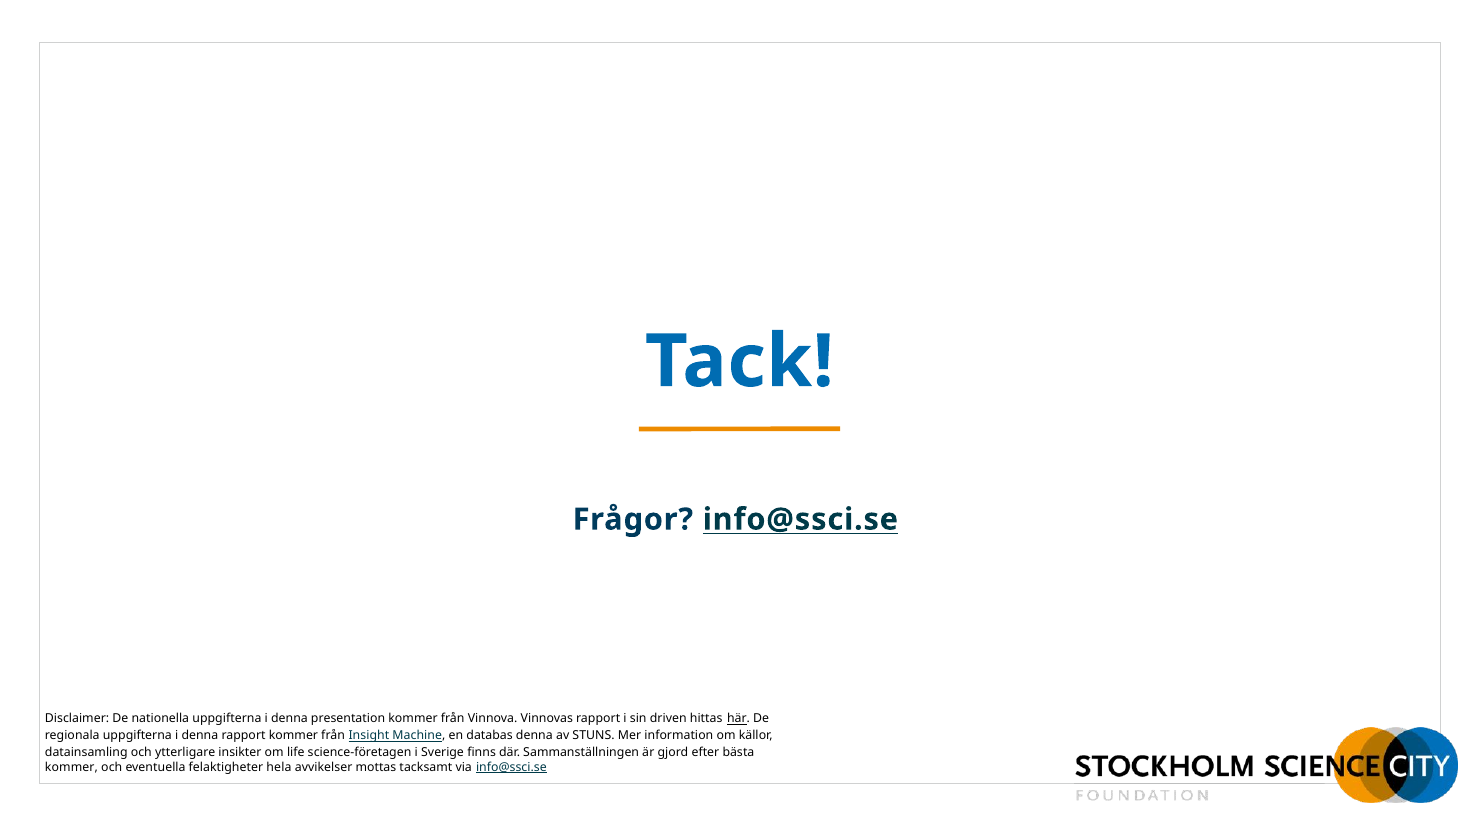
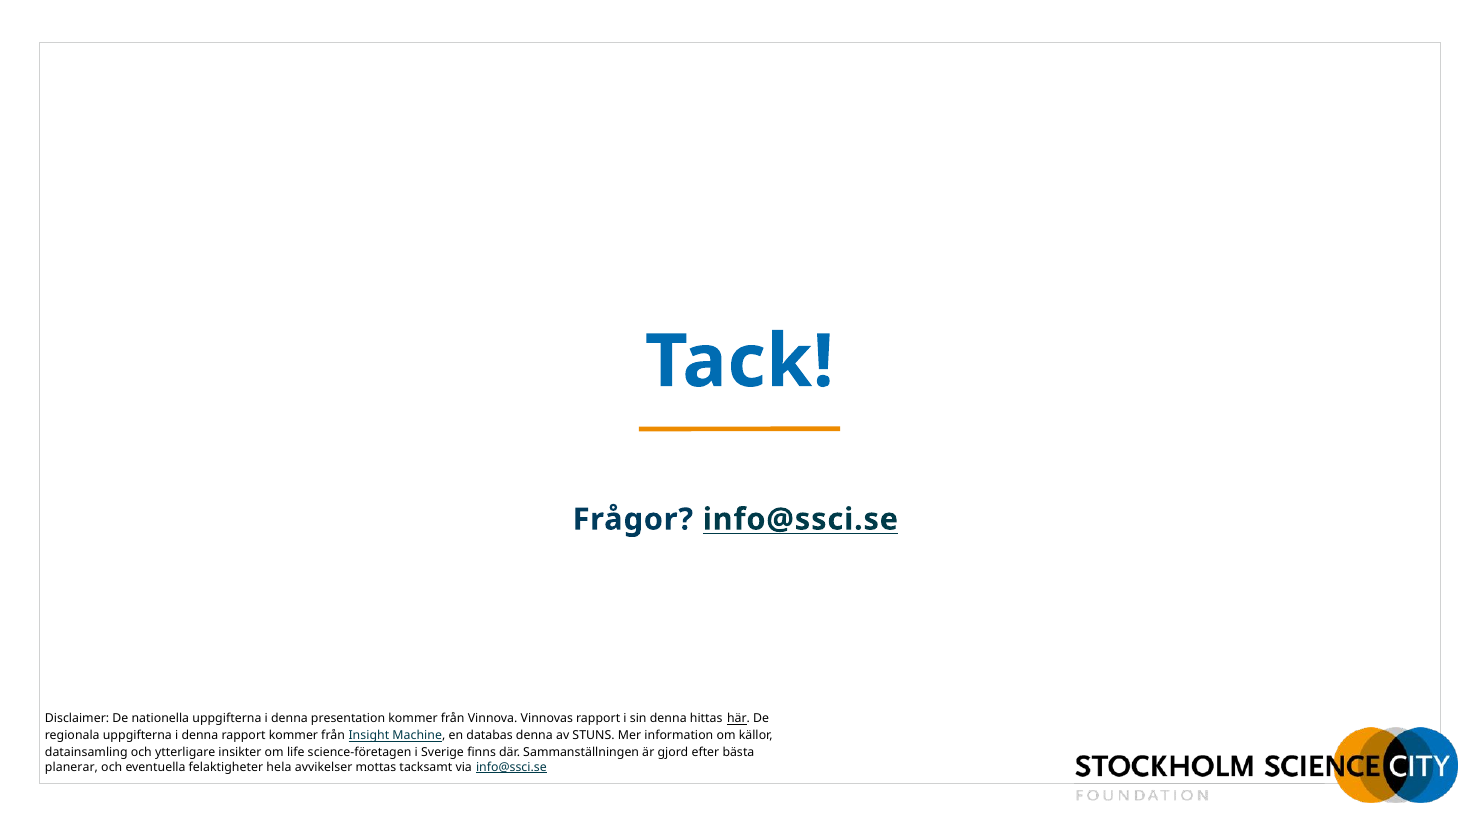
sin driven: driven -> denna
kommer at (71, 767): kommer -> planerar
